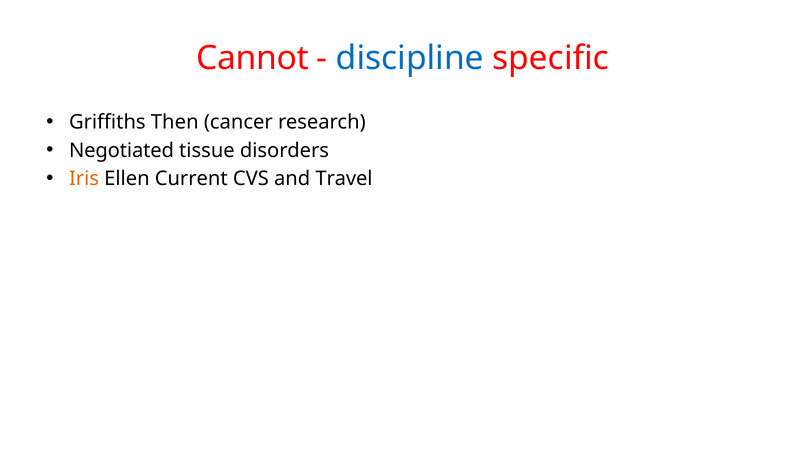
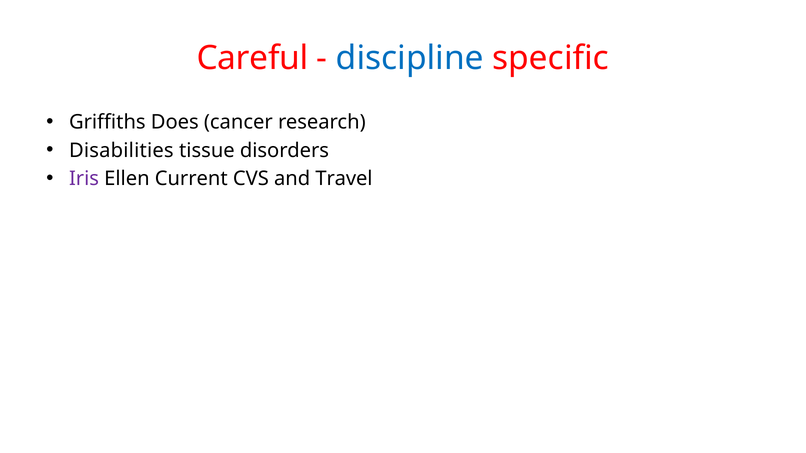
Cannot: Cannot -> Careful
Then: Then -> Does
Negotiated: Negotiated -> Disabilities
Iris colour: orange -> purple
